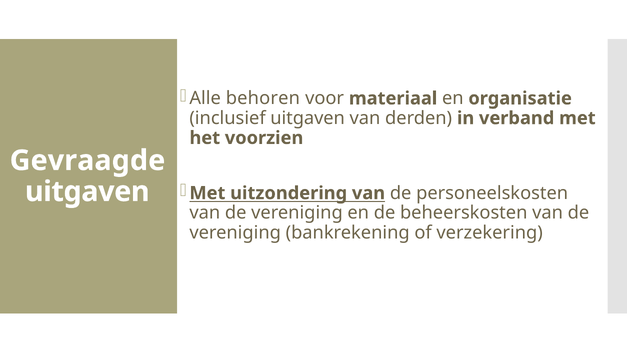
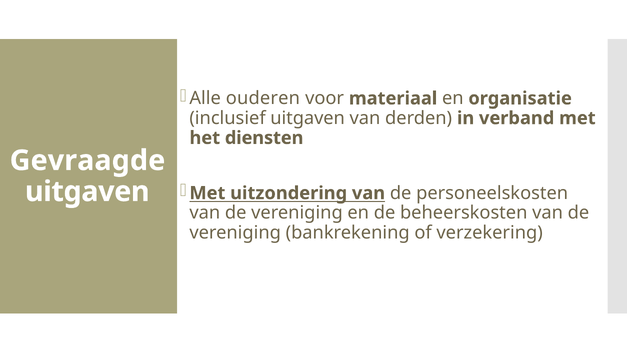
behoren: behoren -> ouderen
voorzien: voorzien -> diensten
